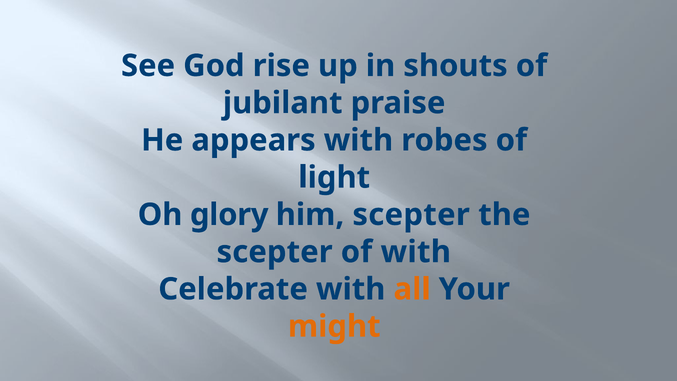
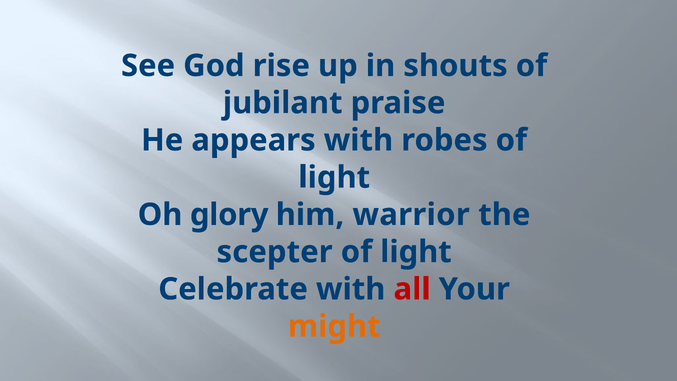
him scepter: scepter -> warrior
with at (416, 252): with -> light
all colour: orange -> red
